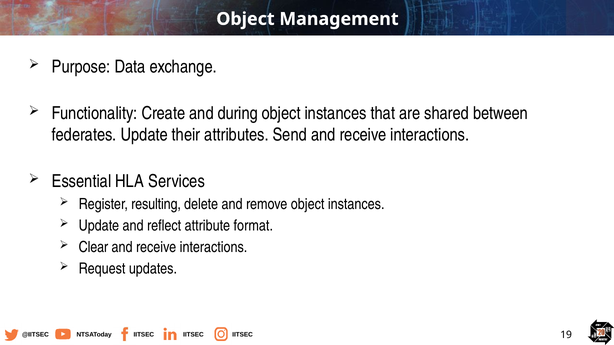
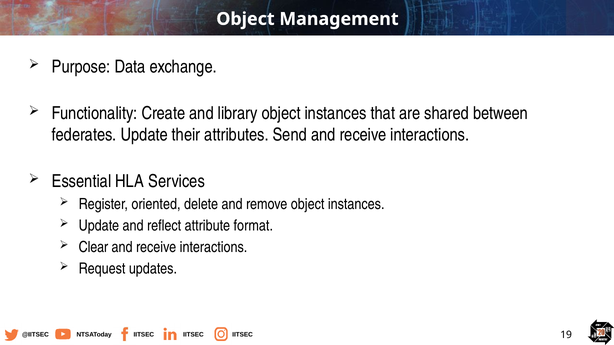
during: during -> library
resulting: resulting -> oriented
